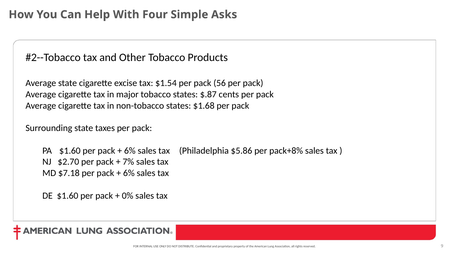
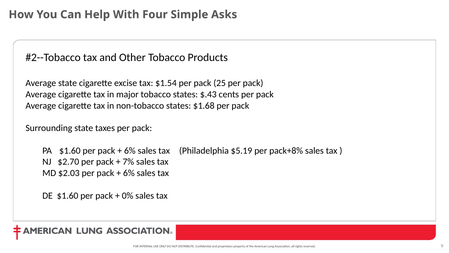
56: 56 -> 25
$.87: $.87 -> $.43
$5.86: $5.86 -> $5.19
$7.18: $7.18 -> $2.03
